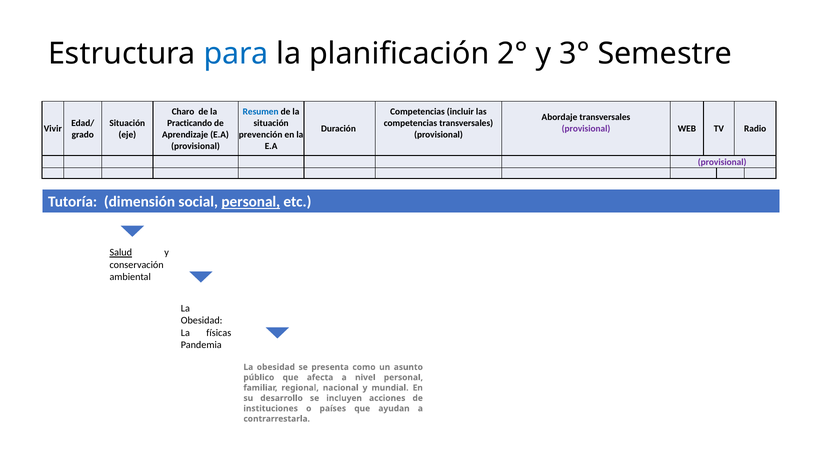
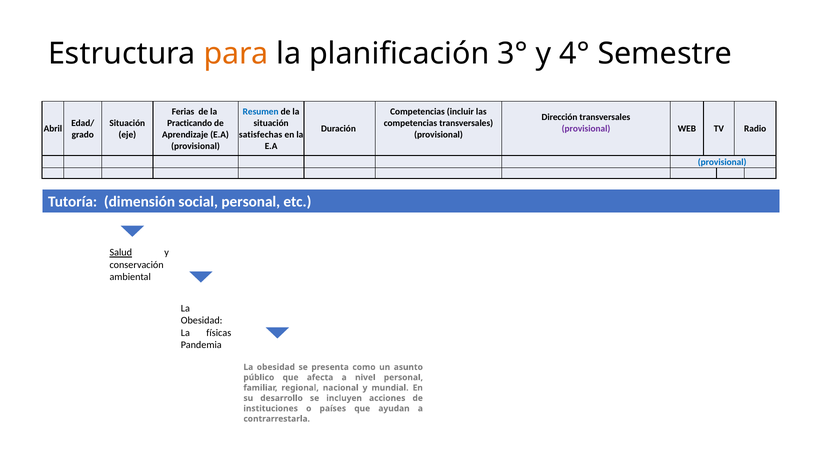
para colour: blue -> orange
2°: 2° -> 3°
3°: 3° -> 4°
Charo: Charo -> Ferias
Abordaje: Abordaje -> Dirección
Vivir: Vivir -> Abril
prevención: prevención -> satisfechas
provisional at (722, 162) colour: purple -> blue
personal at (251, 202) underline: present -> none
